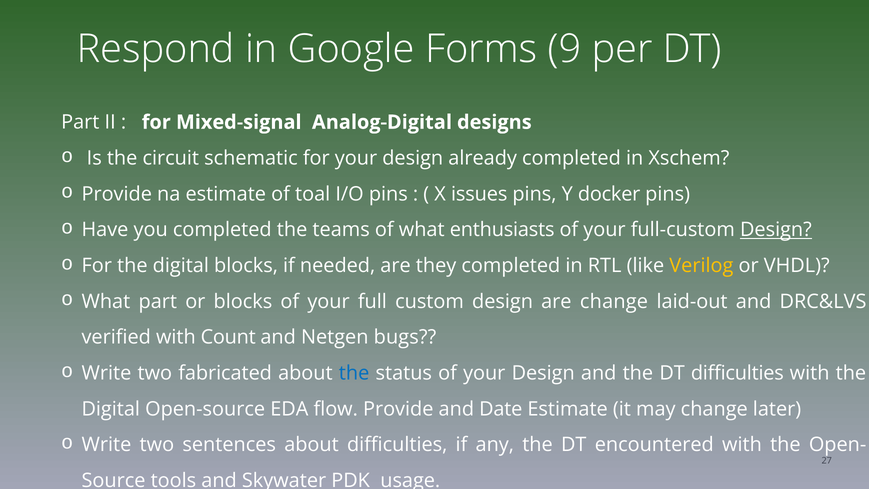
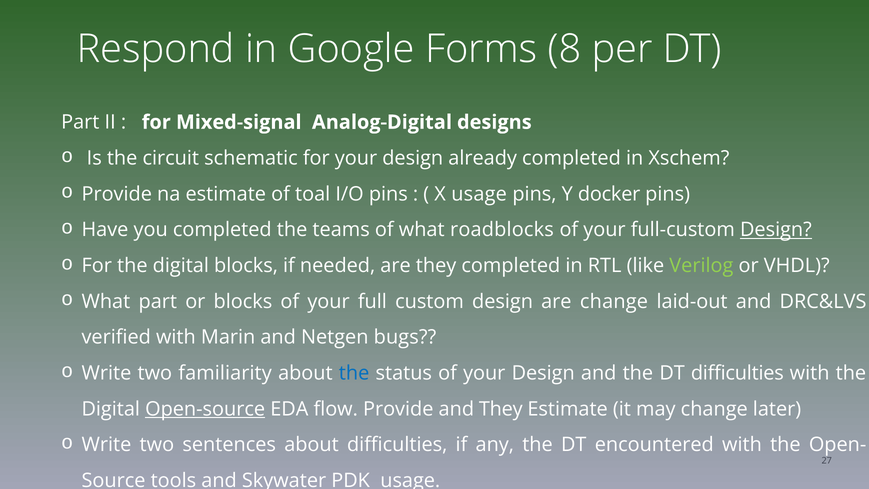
9: 9 -> 8
X issues: issues -> usage
enthusiasts: enthusiasts -> roadblocks
Verilog colour: yellow -> light green
Count: Count -> Marin
fabricated: fabricated -> familiarity
Open-source underline: none -> present
and Date: Date -> They
